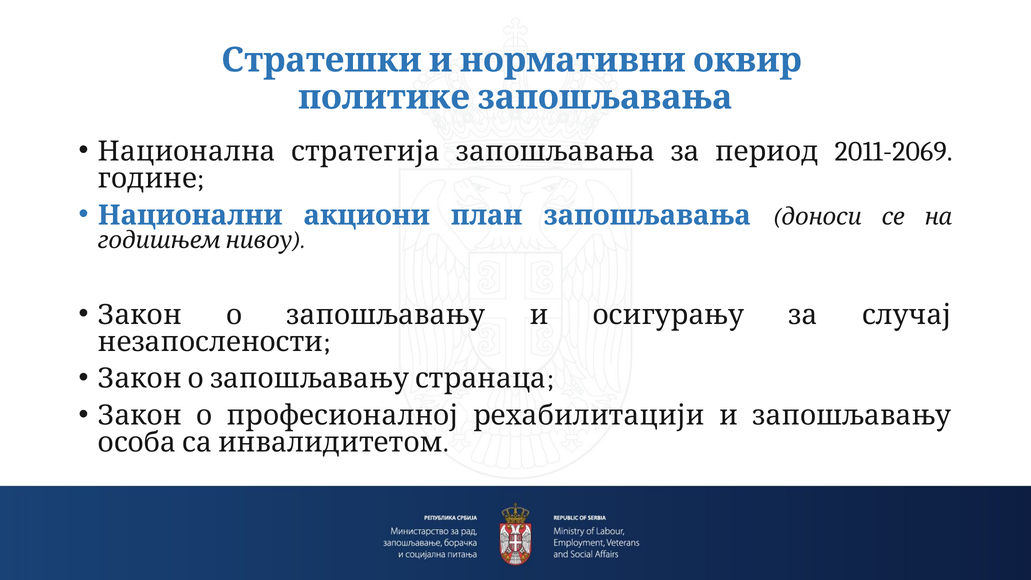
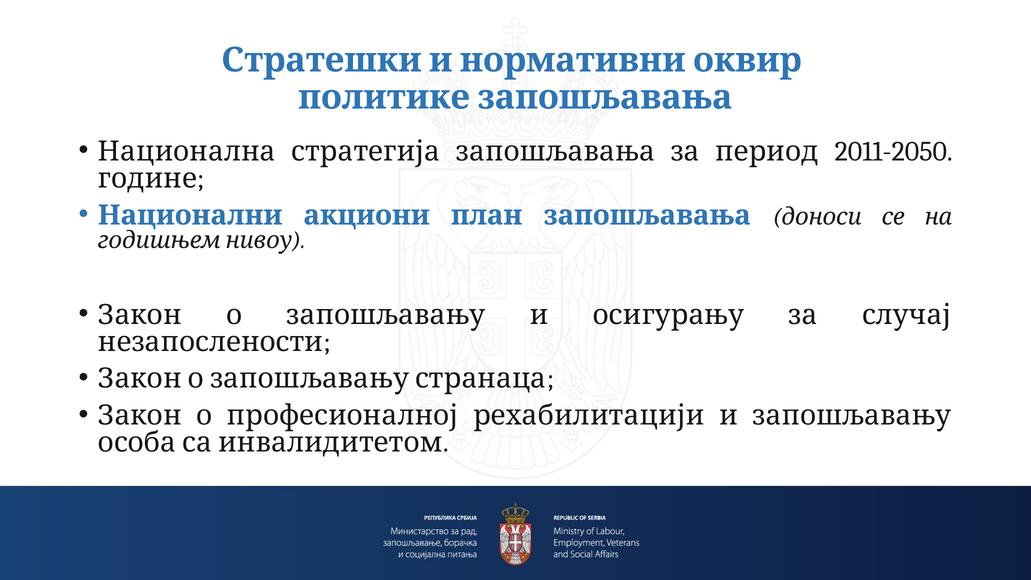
2011-2069: 2011-2069 -> 2011-2050
